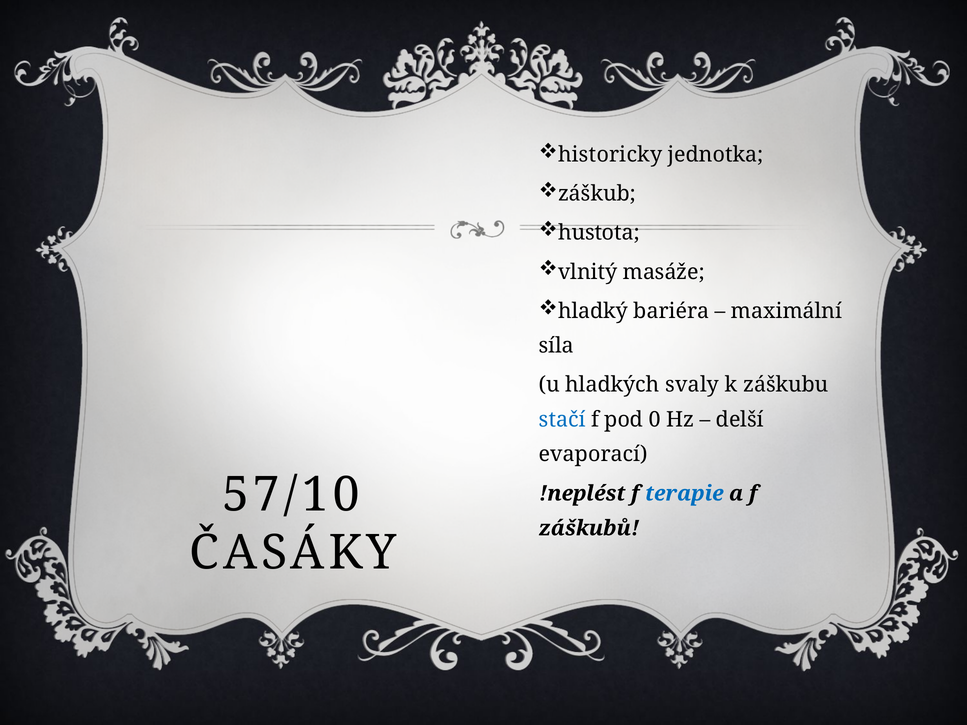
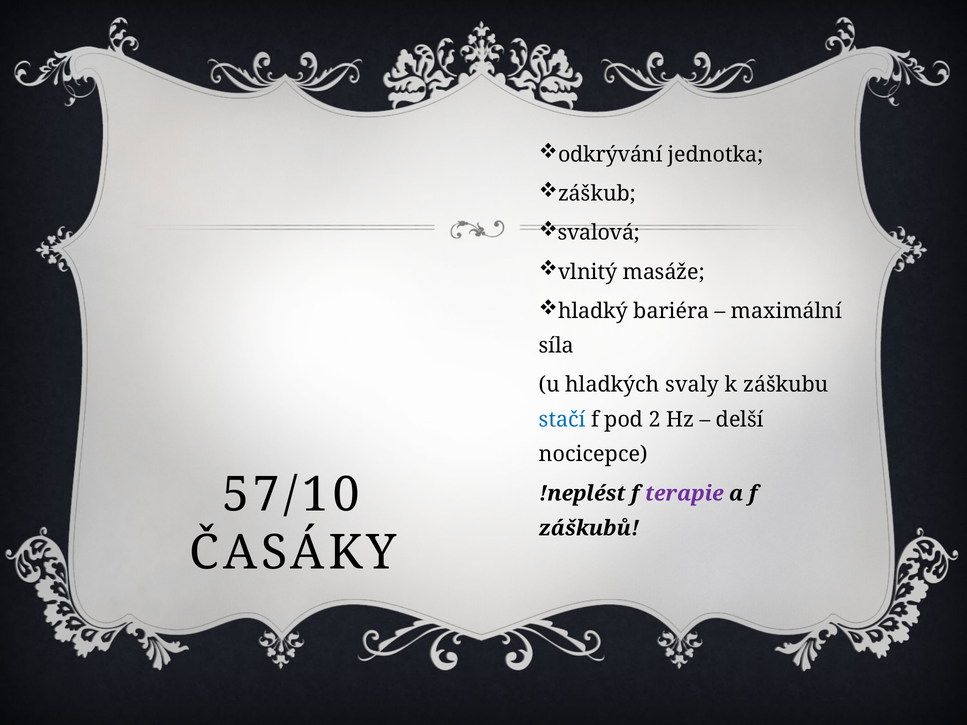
historicky: historicky -> odkrývání
hustota: hustota -> svalová
0: 0 -> 2
evaporací: evaporací -> nocicepce
terapie colour: blue -> purple
